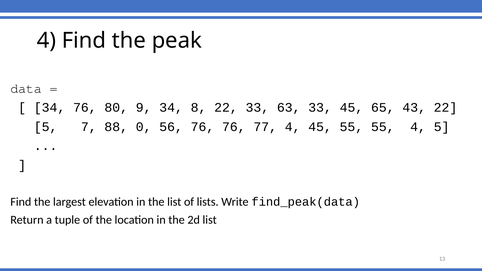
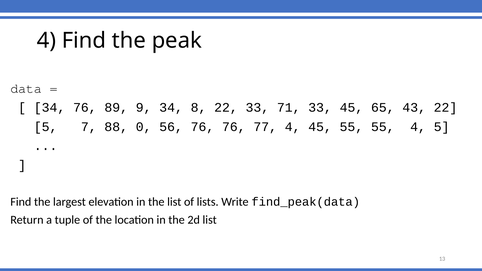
80: 80 -> 89
63: 63 -> 71
